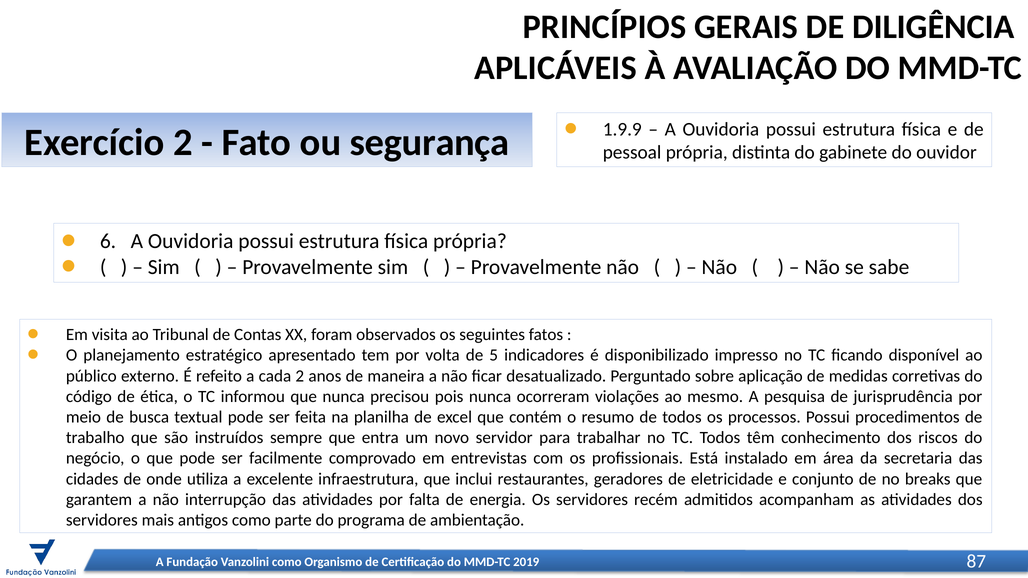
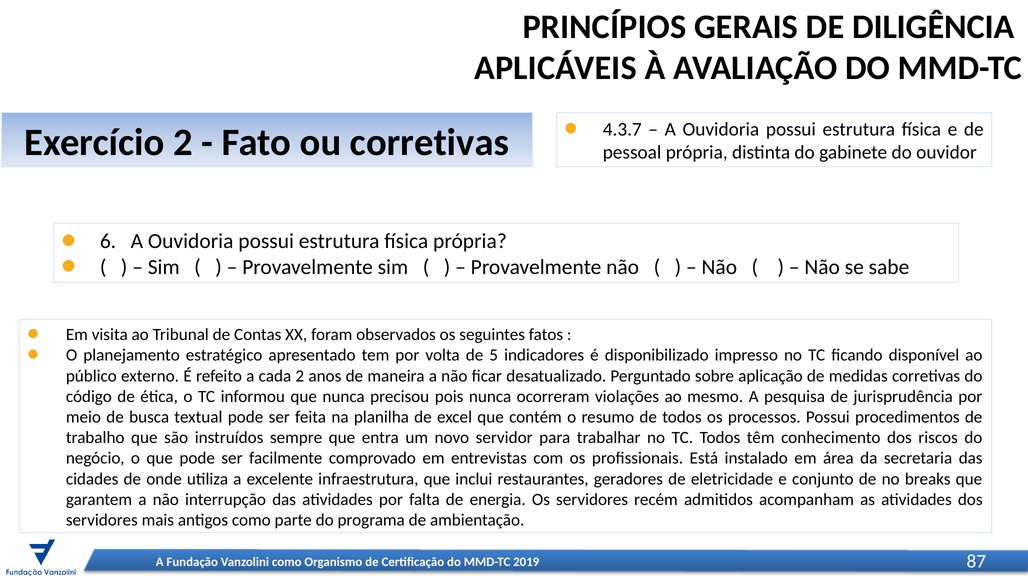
1.9.9: 1.9.9 -> 4.3.7
ou segurança: segurança -> corretivas
